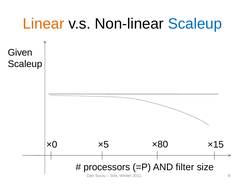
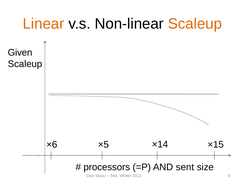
Scaleup at (195, 24) colour: blue -> orange
×0: ×0 -> ×6
×80: ×80 -> ×14
filter: filter -> sent
